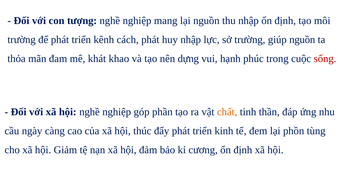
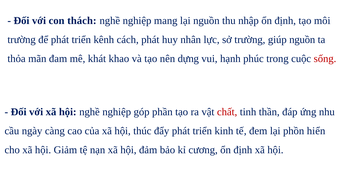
tượng: tượng -> thách
huy nhập: nhập -> nhân
chất colour: orange -> red
tùng: tùng -> hiển
